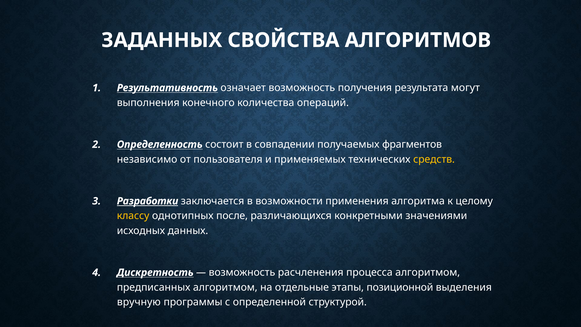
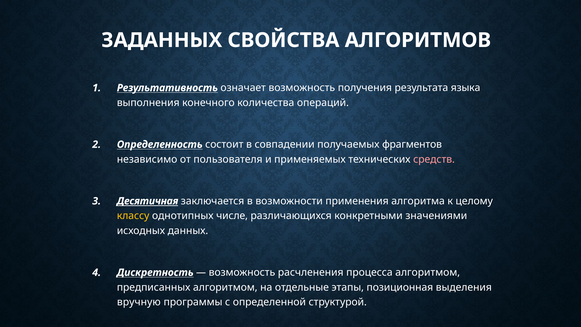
могут: могут -> языка
средств colour: yellow -> pink
Разработки: Разработки -> Десятичная
после: после -> числе
позиционной: позиционной -> позиционная
